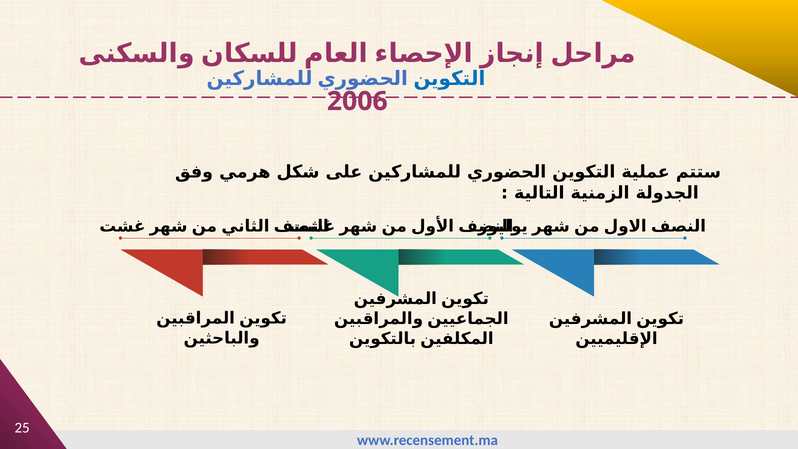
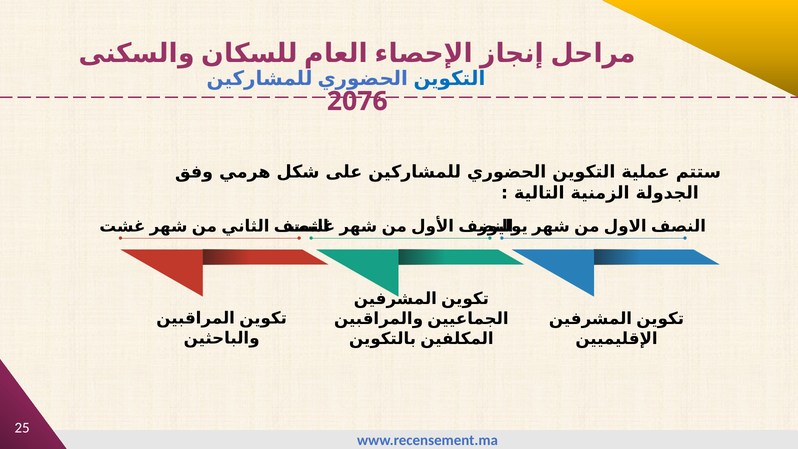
2006: 2006 -> 2076
